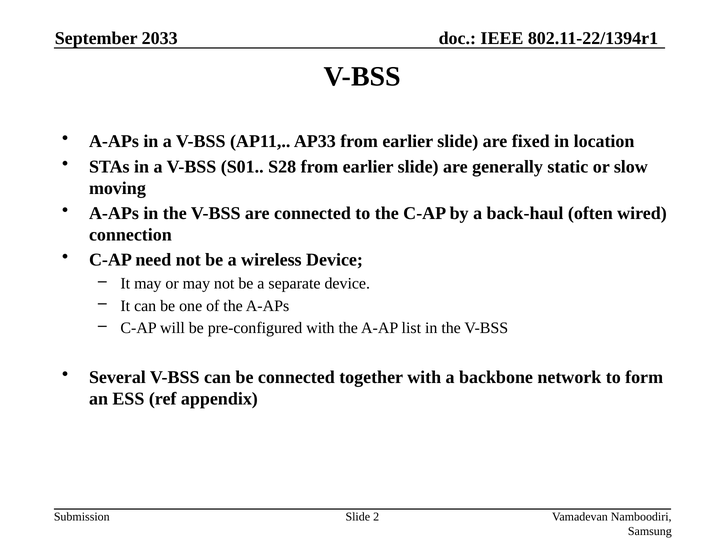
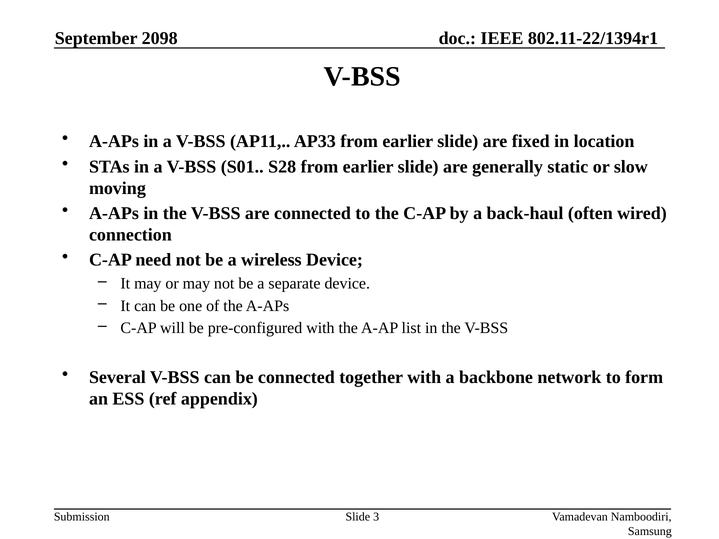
2033: 2033 -> 2098
2: 2 -> 3
